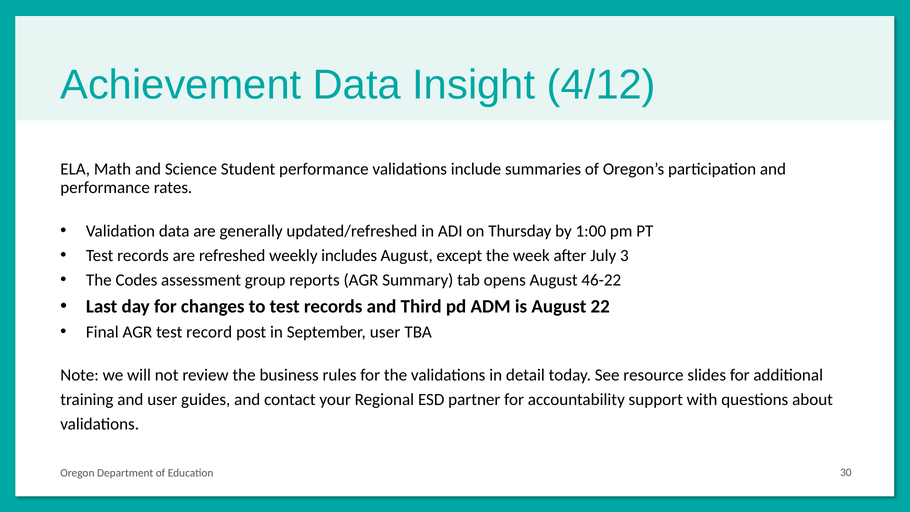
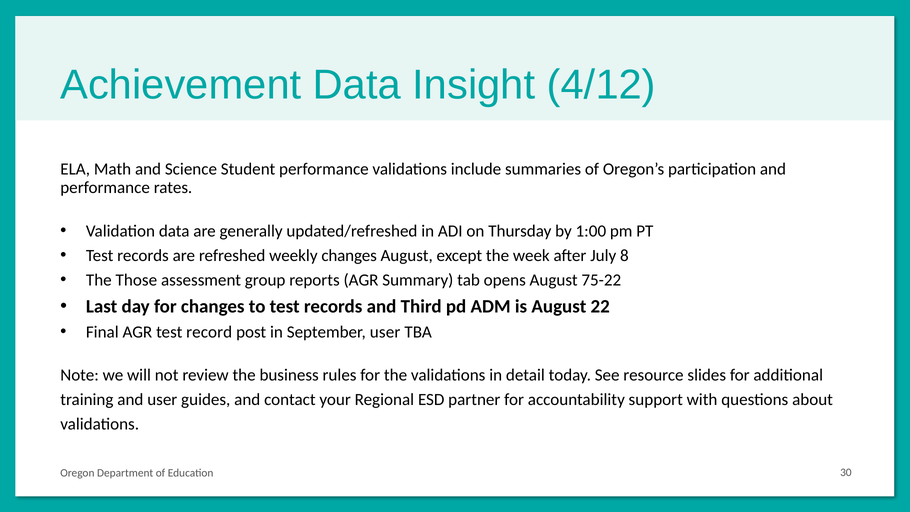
weekly includes: includes -> changes
3: 3 -> 8
Codes: Codes -> Those
46-22: 46-22 -> 75-22
